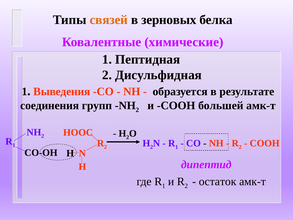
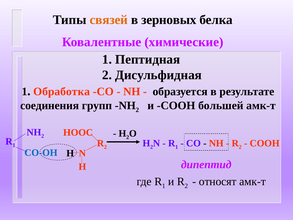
Выведения: Выведения -> Обработка
CO-OH colour: black -> blue
остаток: остаток -> относят
